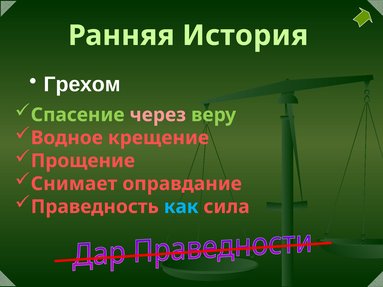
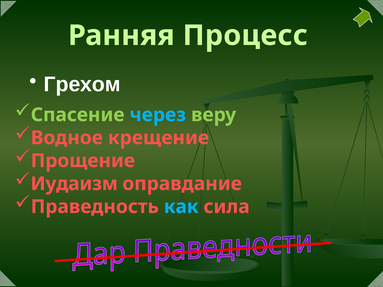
История: История -> Процесс
через colour: pink -> light blue
Снимает: Снимает -> Иудаизм
